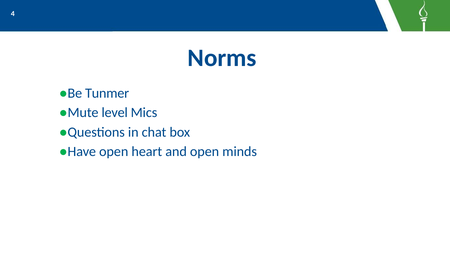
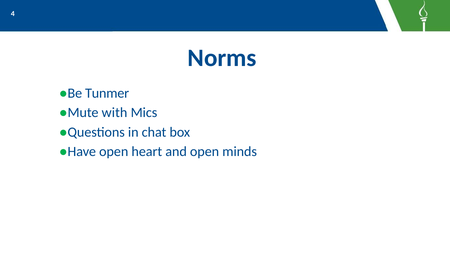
level: level -> with
